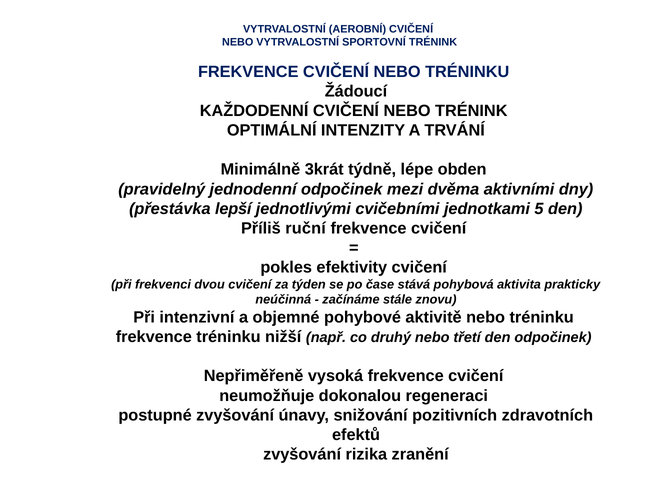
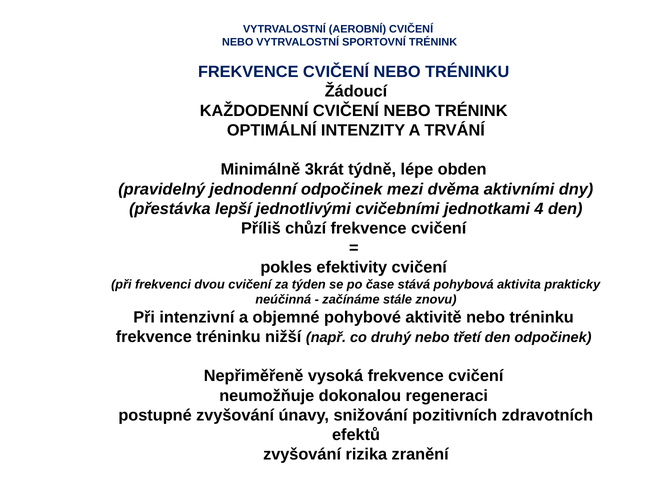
5: 5 -> 4
ruční: ruční -> chůzí
